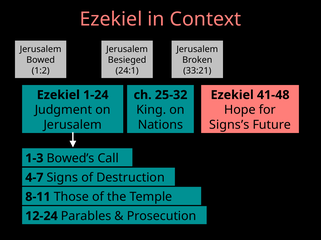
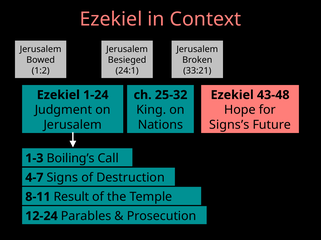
41-48: 41-48 -> 43-48
Bowed’s: Bowed’s -> Boiling’s
Those: Those -> Result
